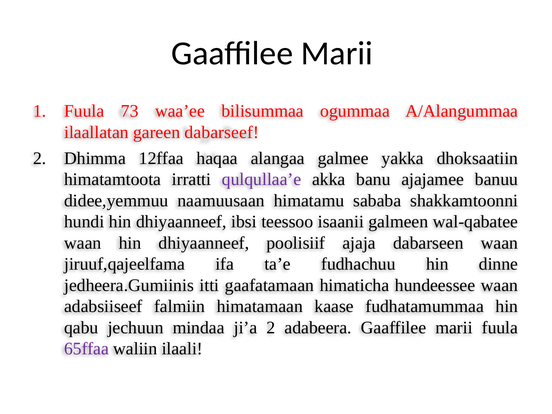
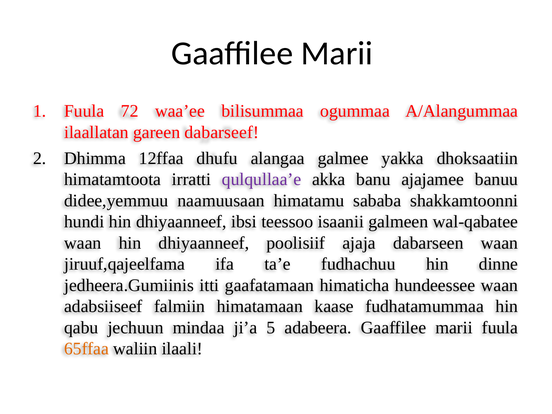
73: 73 -> 72
haqaa: haqaa -> dhufu
ji’a 2: 2 -> 5
65ffaa colour: purple -> orange
